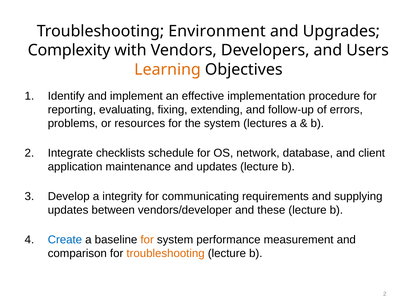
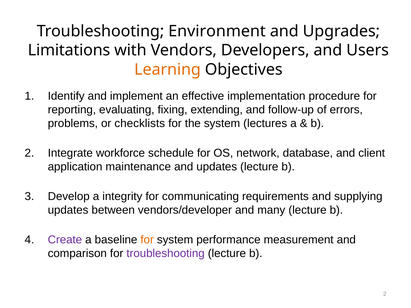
Complexity: Complexity -> Limitations
resources: resources -> checklists
checklists: checklists -> workforce
these: these -> many
Create colour: blue -> purple
troubleshooting at (166, 254) colour: orange -> purple
